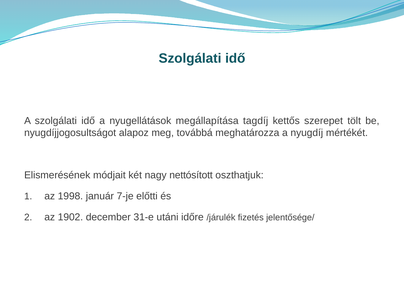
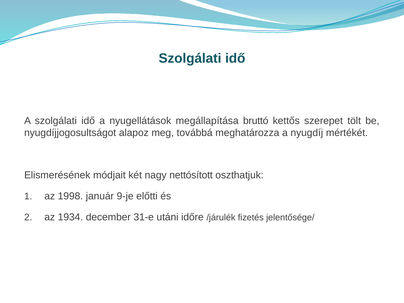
tagdíj: tagdíj -> bruttó
7-je: 7-je -> 9-je
1902: 1902 -> 1934
